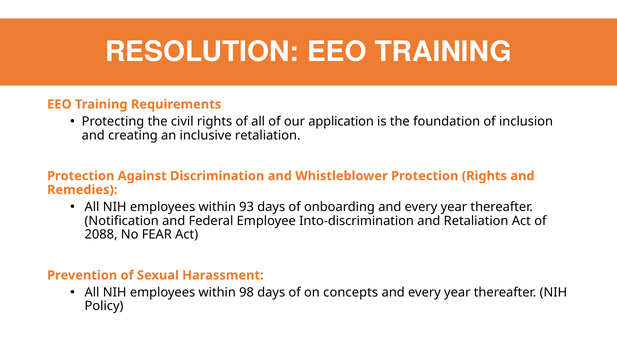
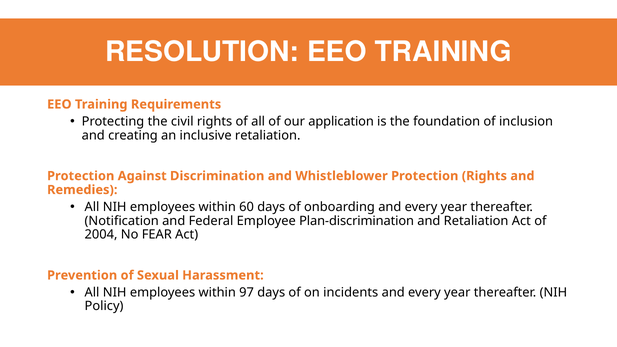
93: 93 -> 60
Into-discrimination: Into-discrimination -> Plan-discrimination
2088: 2088 -> 2004
98: 98 -> 97
concepts: concepts -> incidents
